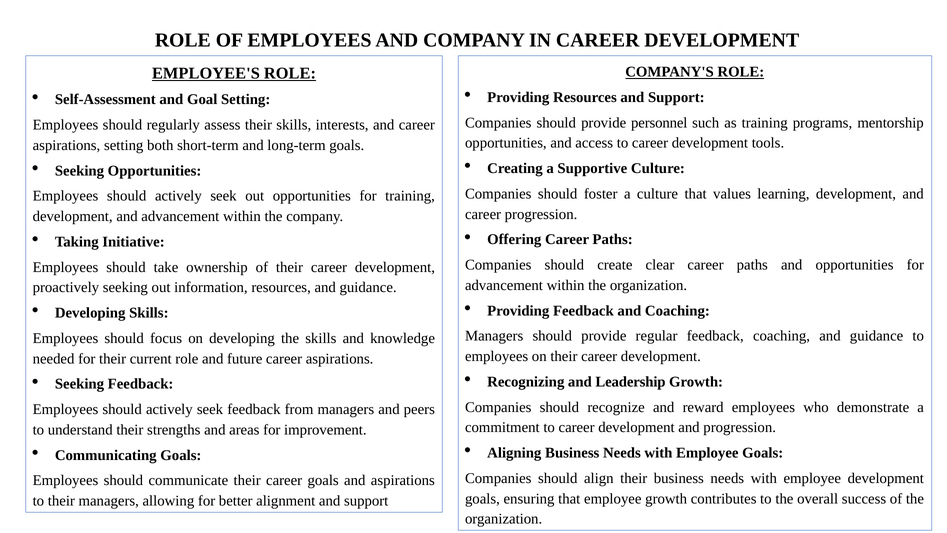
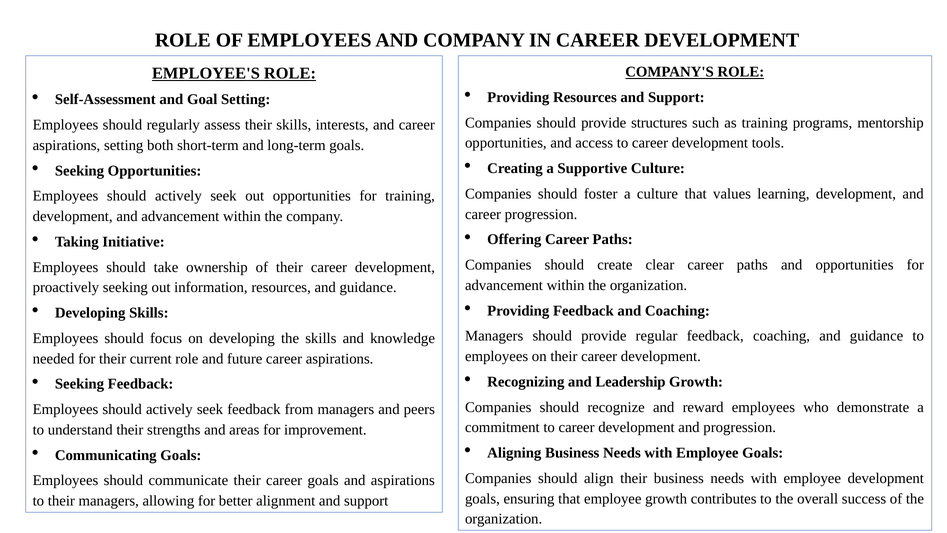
personnel: personnel -> structures
